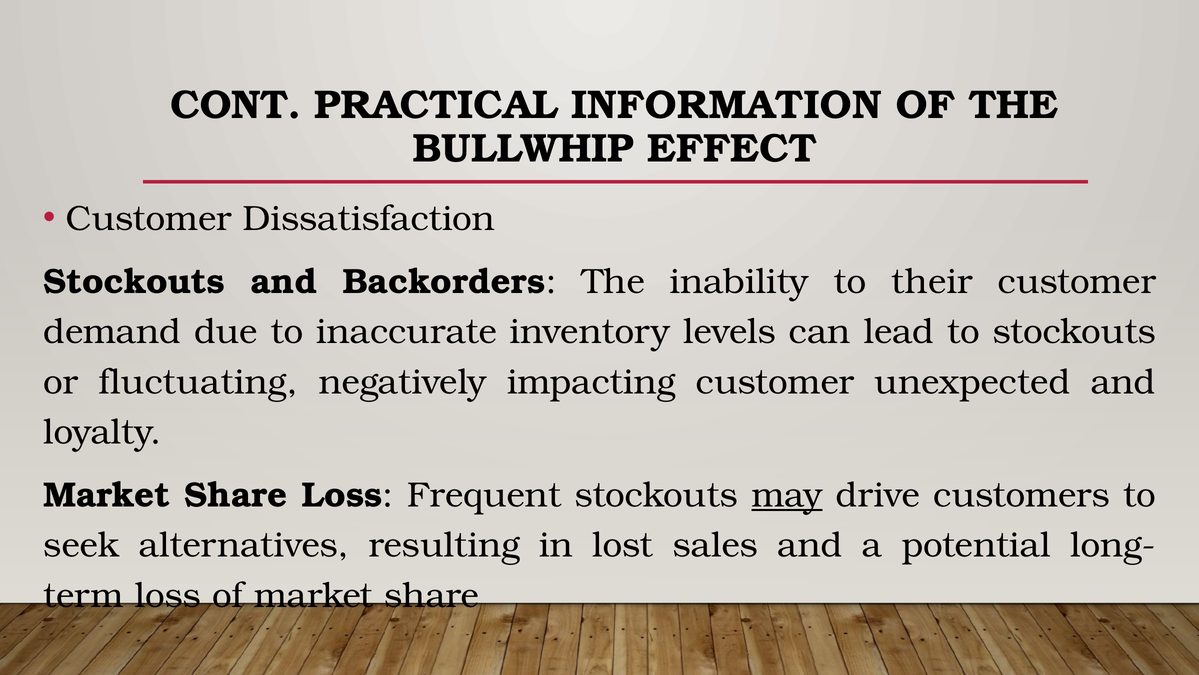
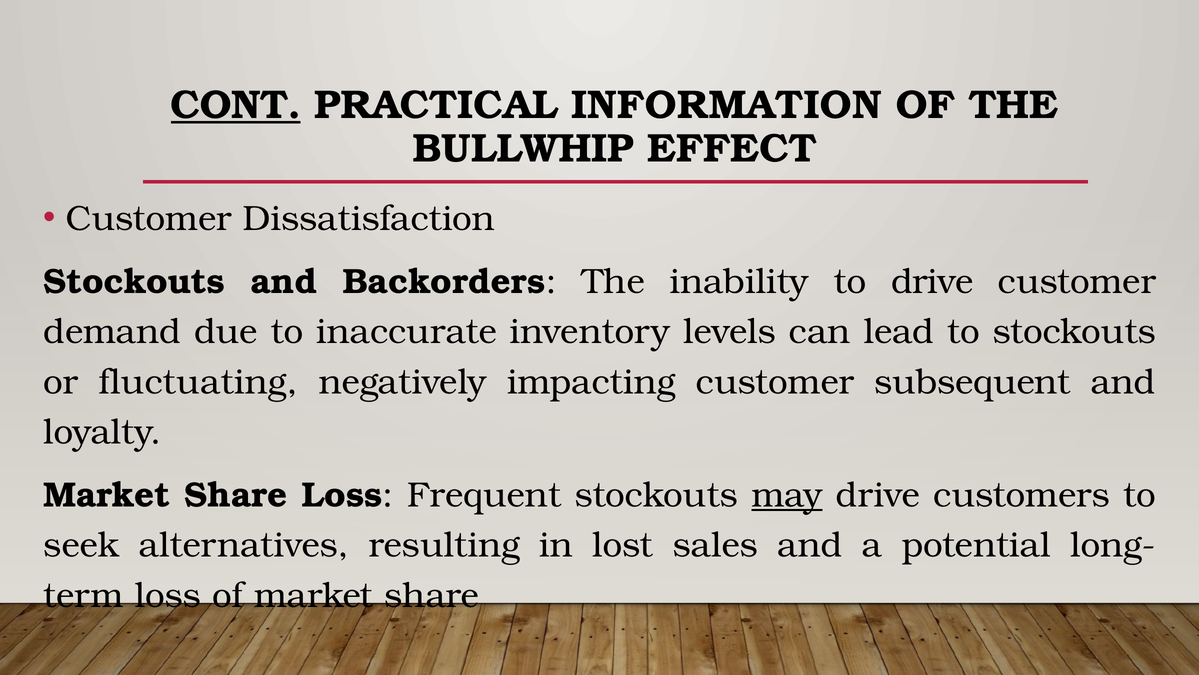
CONT underline: none -> present
to their: their -> drive
unexpected: unexpected -> subsequent
